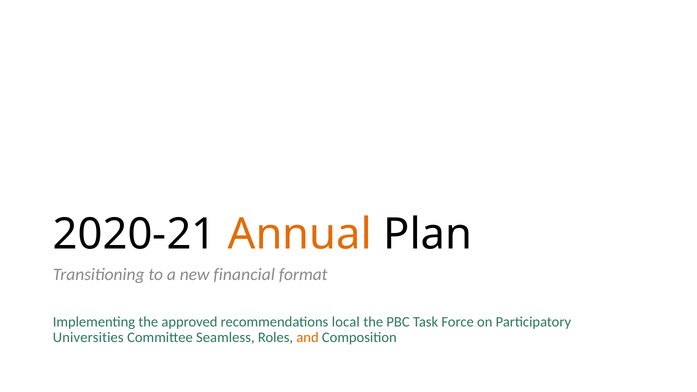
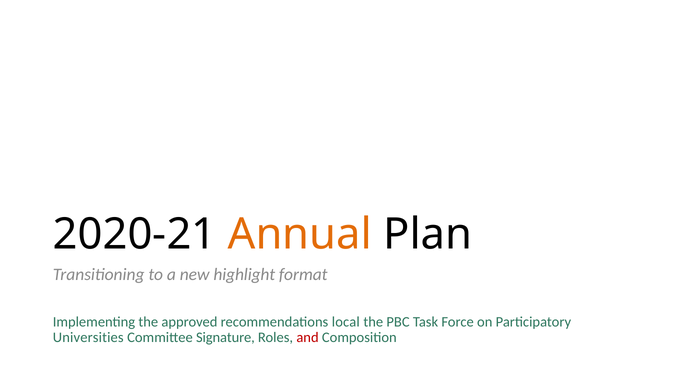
financial: financial -> highlight
Seamless: Seamless -> Signature
and colour: orange -> red
